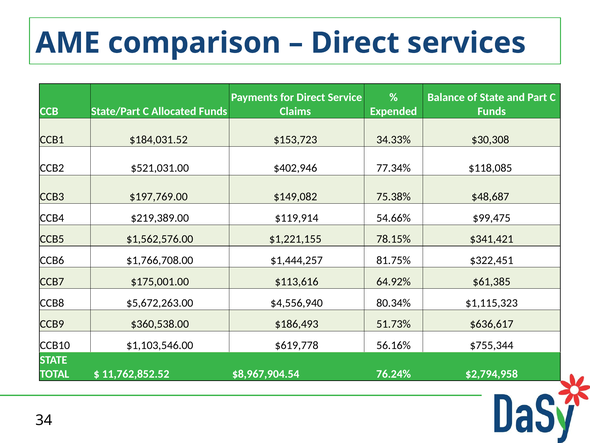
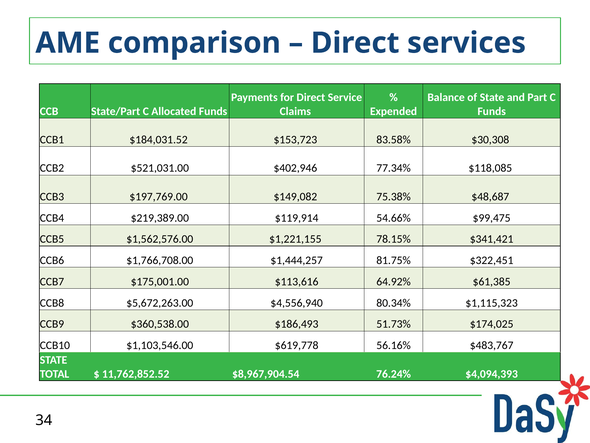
34.33%: 34.33% -> 83.58%
$636,617: $636,617 -> $174,025
$755,344: $755,344 -> $483,767
$2,794,958: $2,794,958 -> $4,094,393
